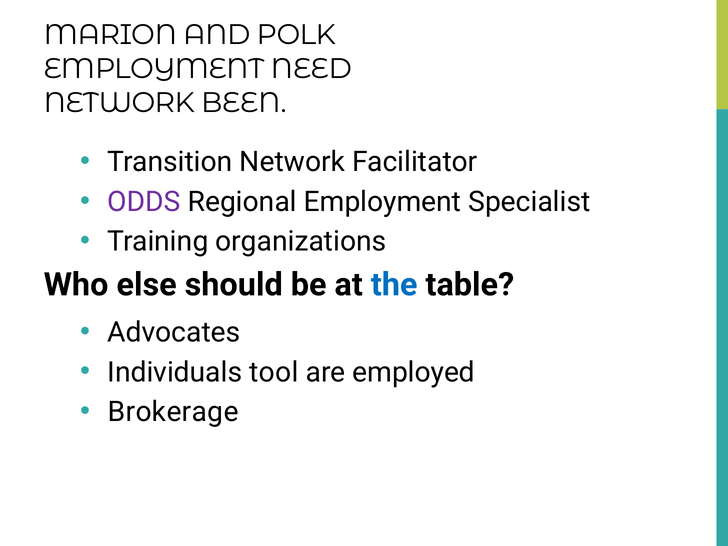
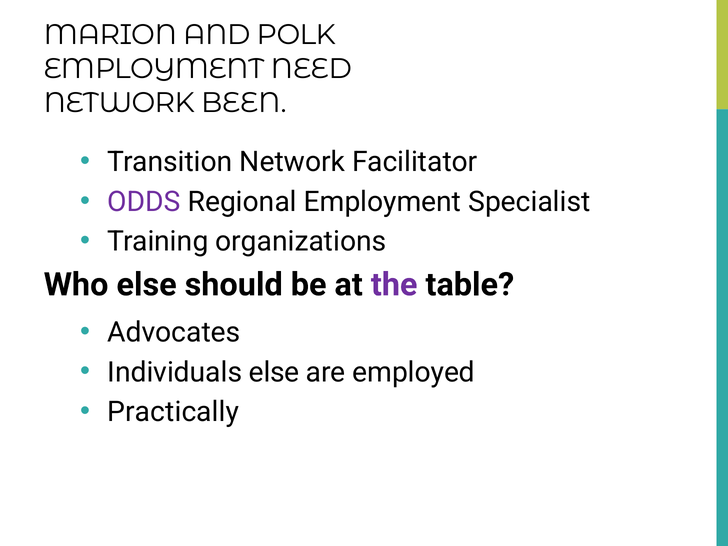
the colour: blue -> purple
Individuals tool: tool -> else
Brokerage: Brokerage -> Practically
